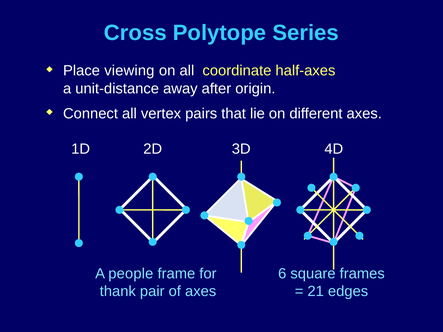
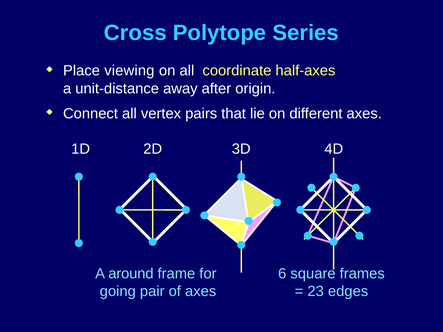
people: people -> around
thank: thank -> going
21: 21 -> 23
